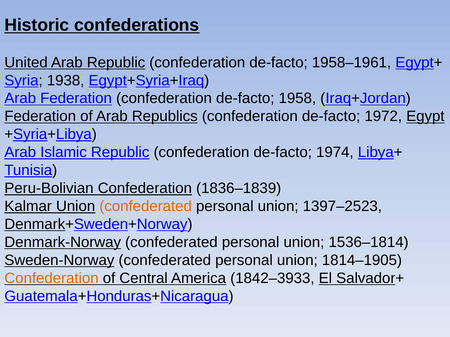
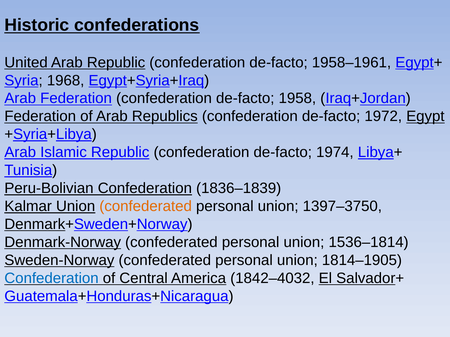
1938: 1938 -> 1968
1397–2523: 1397–2523 -> 1397–3750
Confederation at (52, 279) colour: orange -> blue
1842–3933: 1842–3933 -> 1842–4032
